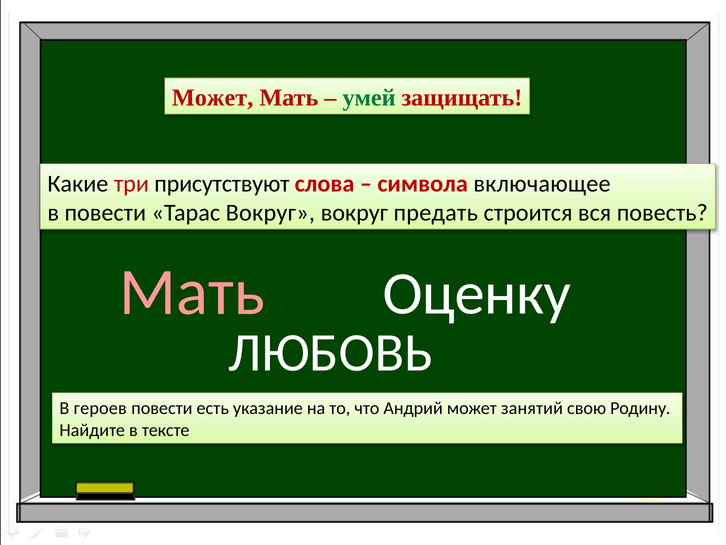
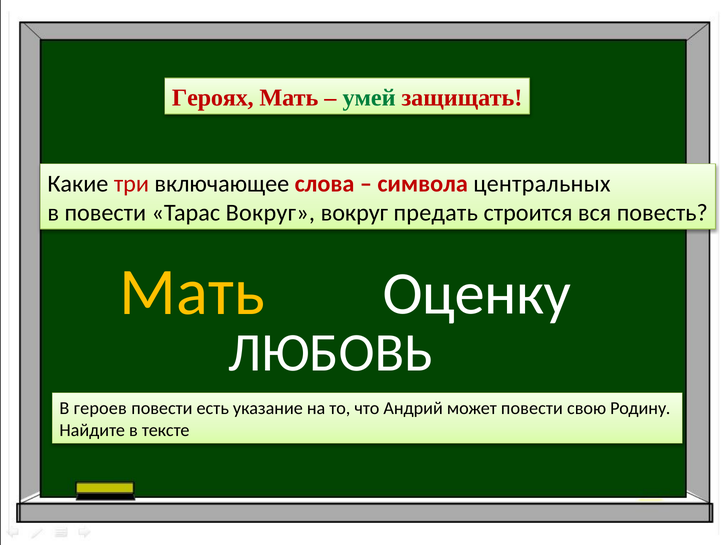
Может at (213, 98): Может -> Героях
присутствуют: присутствуют -> включающее
включающее: включающее -> центральных
Мать at (192, 292) colour: pink -> yellow
может занятий: занятий -> повести
